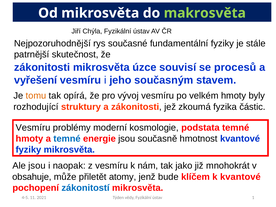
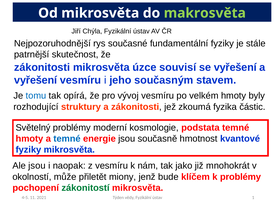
se procesů: procesů -> vyřešení
tomu colour: orange -> blue
Vesmíru at (33, 128): Vesmíru -> Světelný
obsahuje: obsahuje -> okolností
atomy: atomy -> miony
k kvantové: kvantové -> problémy
zákonitostí colour: blue -> green
